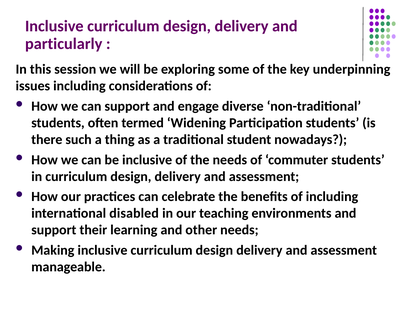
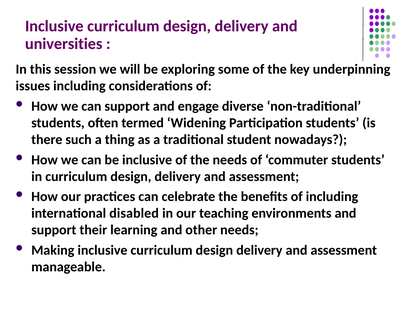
particularly: particularly -> universities
